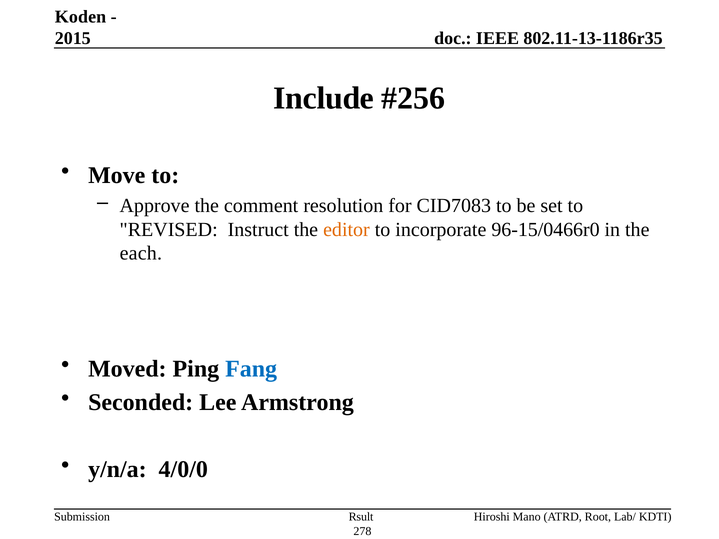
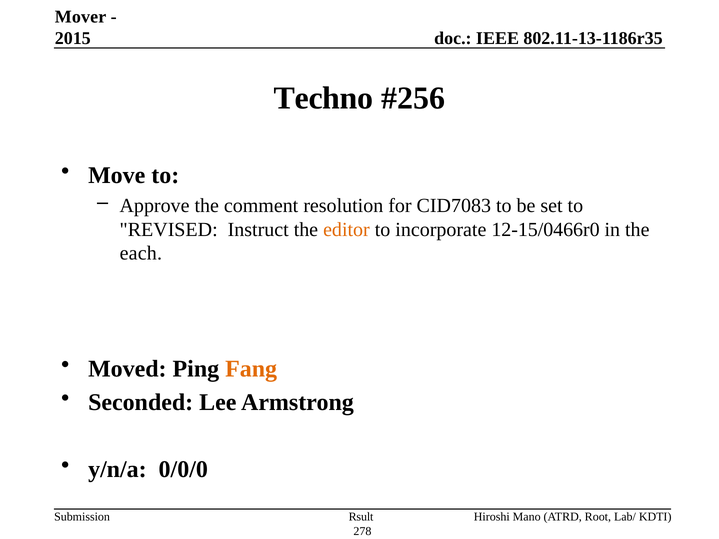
Koden: Koden -> Mover
Include: Include -> Techno
96-15/0466r0: 96-15/0466r0 -> 12-15/0466r0
Fang colour: blue -> orange
4/0/0: 4/0/0 -> 0/0/0
